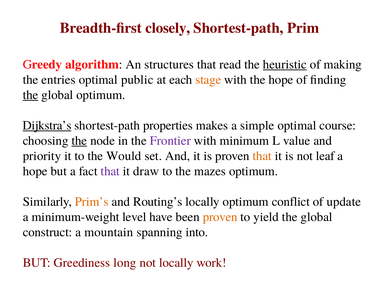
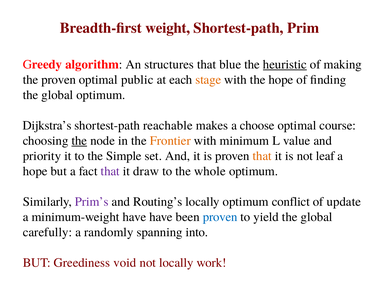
closely: closely -> weight
read: read -> blue
the entries: entries -> proven
the at (31, 95) underline: present -> none
Dijkstra’s underline: present -> none
properties: properties -> reachable
simple: simple -> choose
Frontier colour: purple -> orange
Would: Would -> Simple
mazes: mazes -> whole
Prim’s colour: orange -> purple
minimum-weight level: level -> have
proven at (220, 217) colour: orange -> blue
construct: construct -> carefully
mountain: mountain -> randomly
long: long -> void
